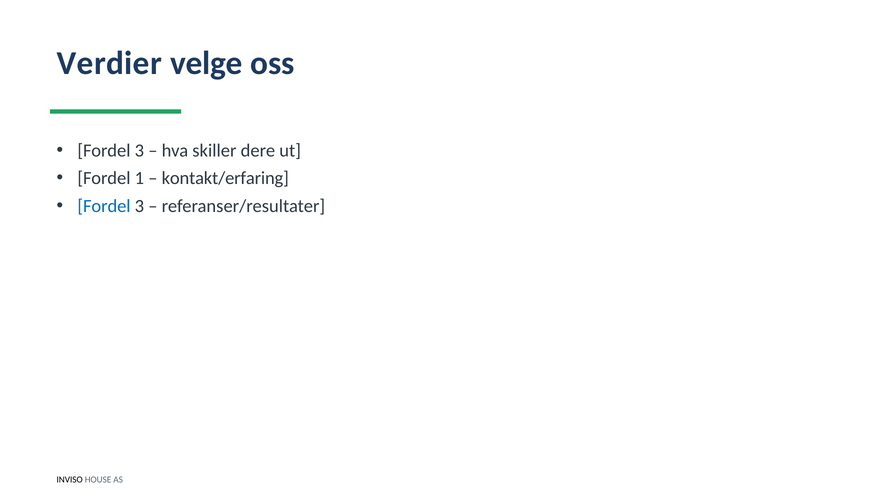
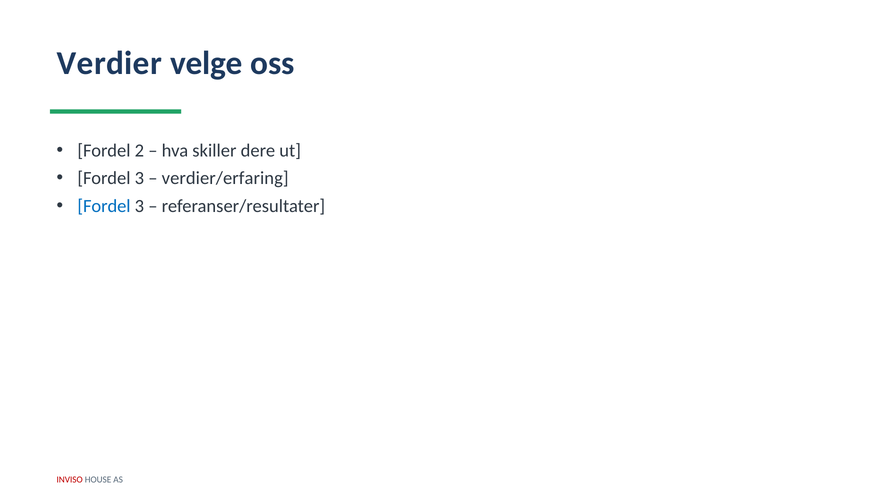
3 at (139, 151): 3 -> 2
1 at (139, 178): 1 -> 3
kontakt/erfaring: kontakt/erfaring -> verdier/erfaring
INVISO colour: black -> red
